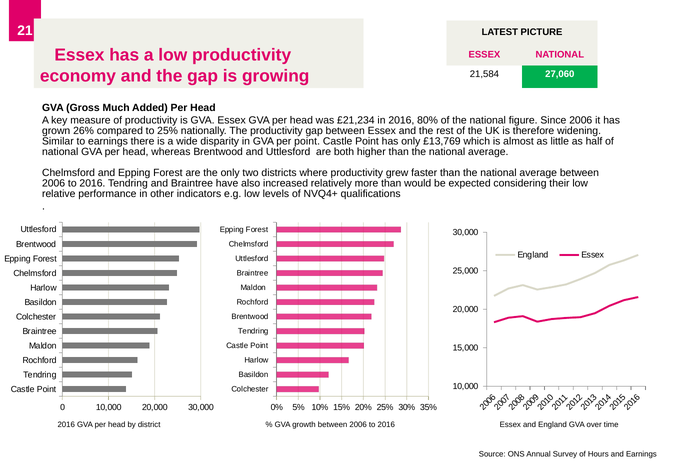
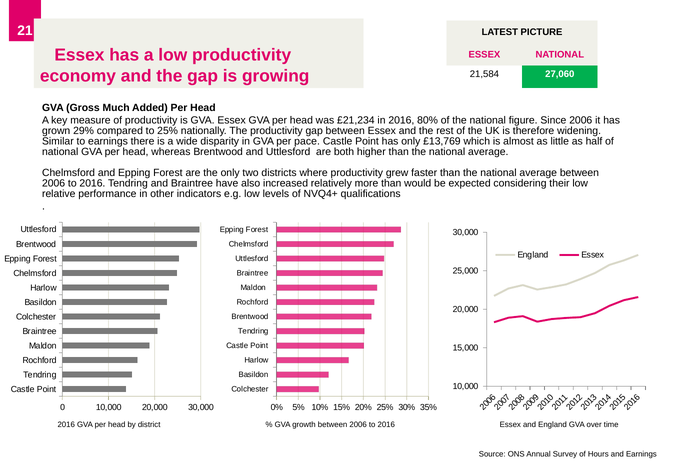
26%: 26% -> 29%
per point: point -> pace
